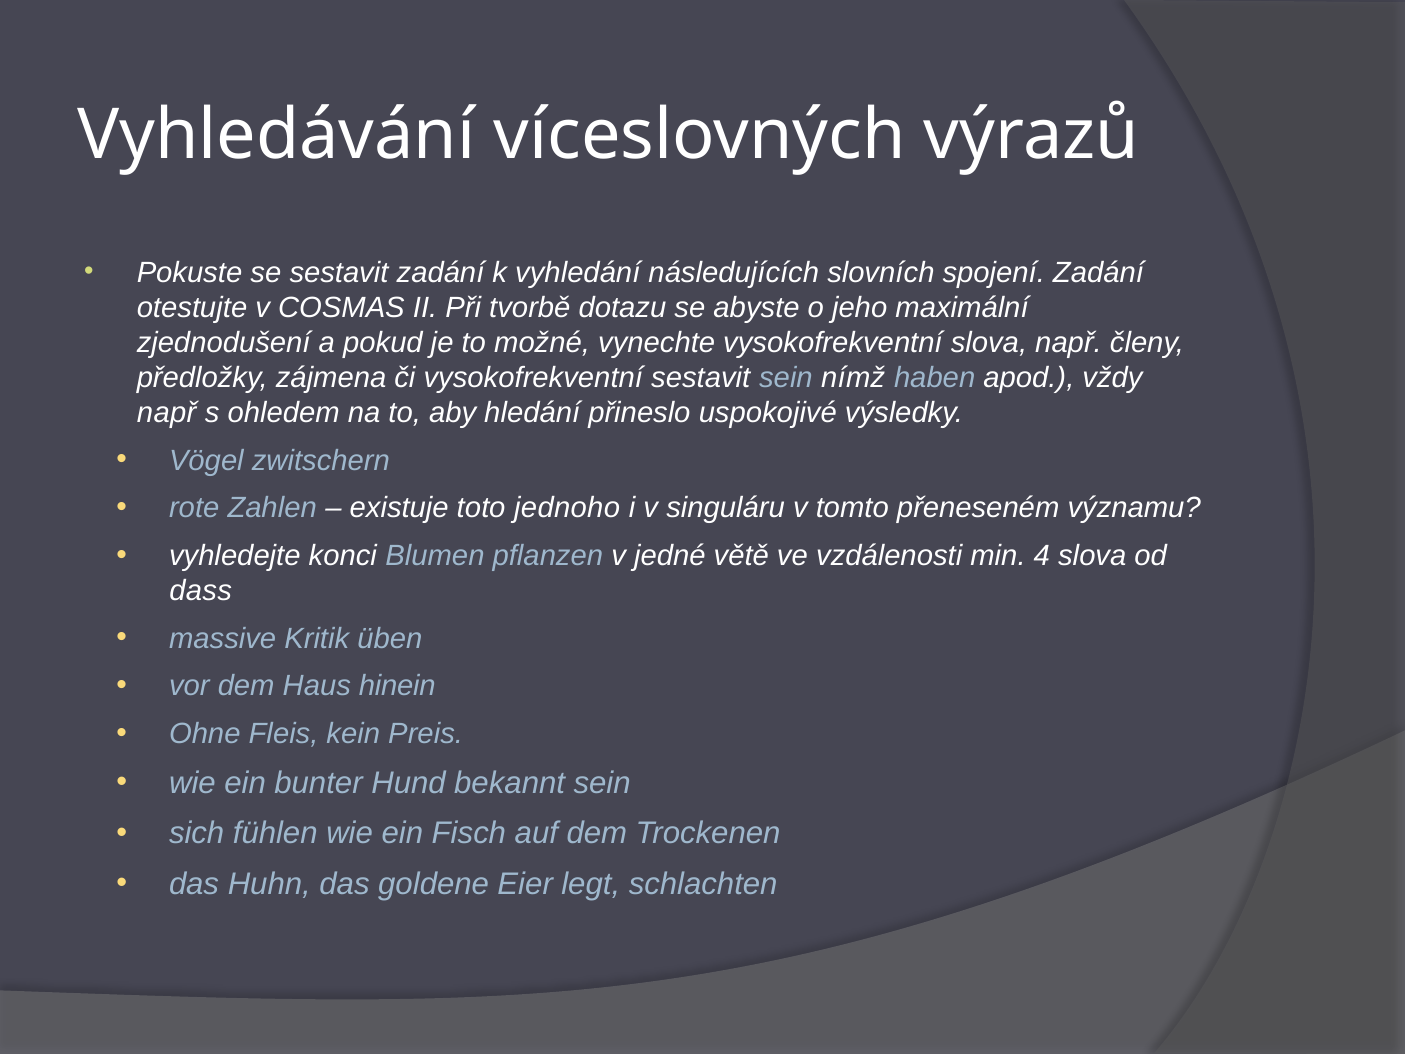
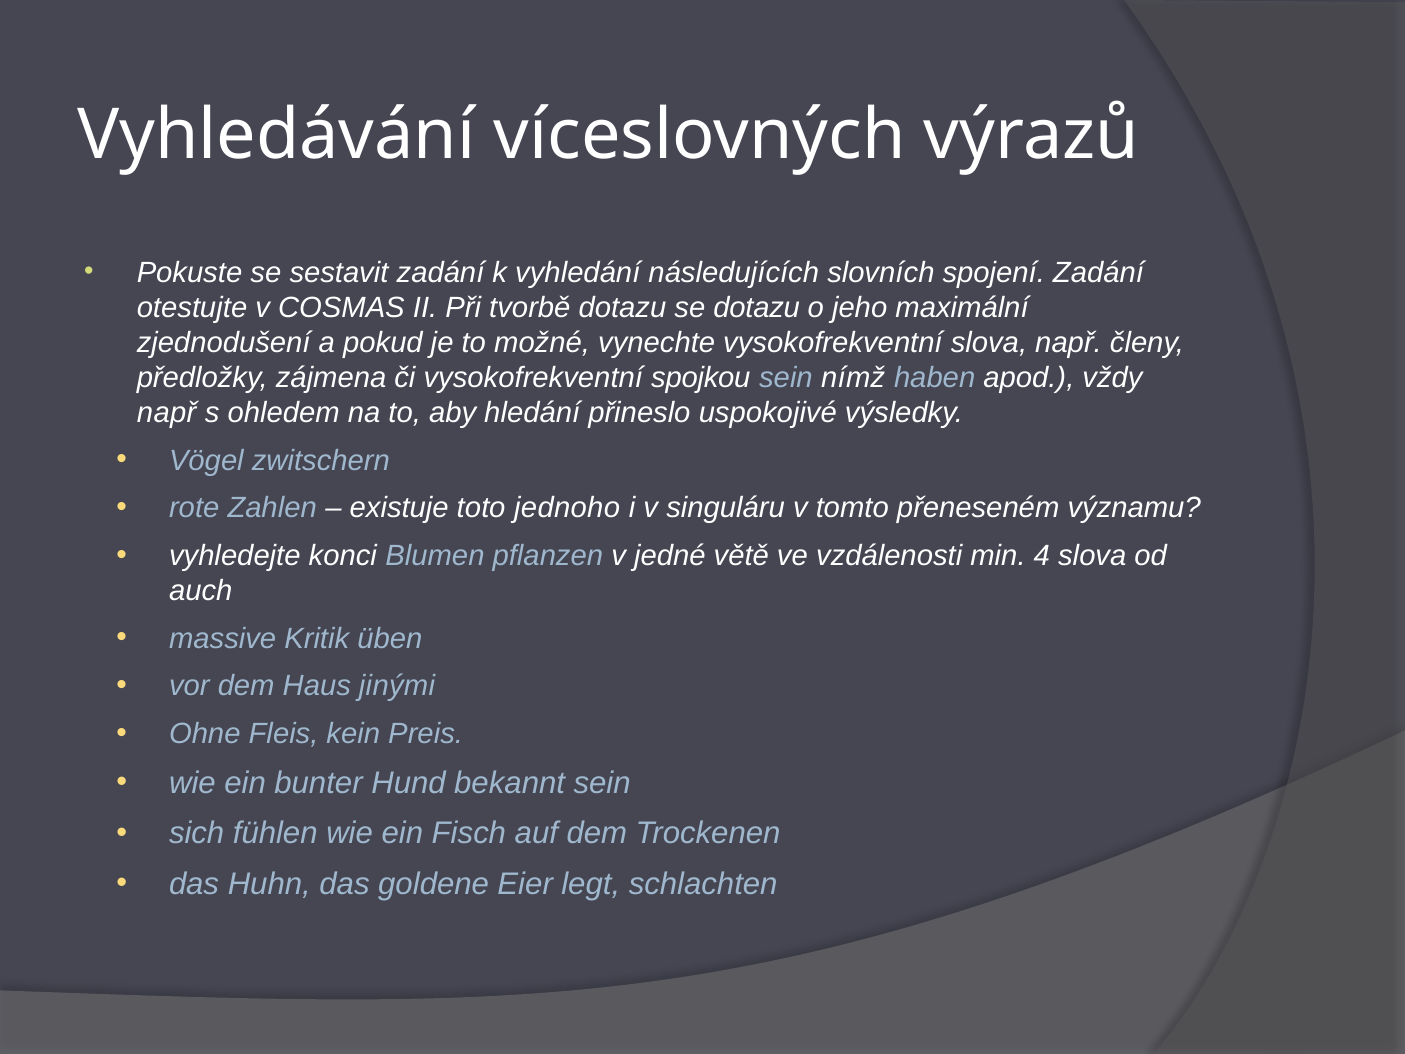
se abyste: abyste -> dotazu
vysokofrekventní sestavit: sestavit -> spojkou
dass: dass -> auch
hinein: hinein -> jinými
